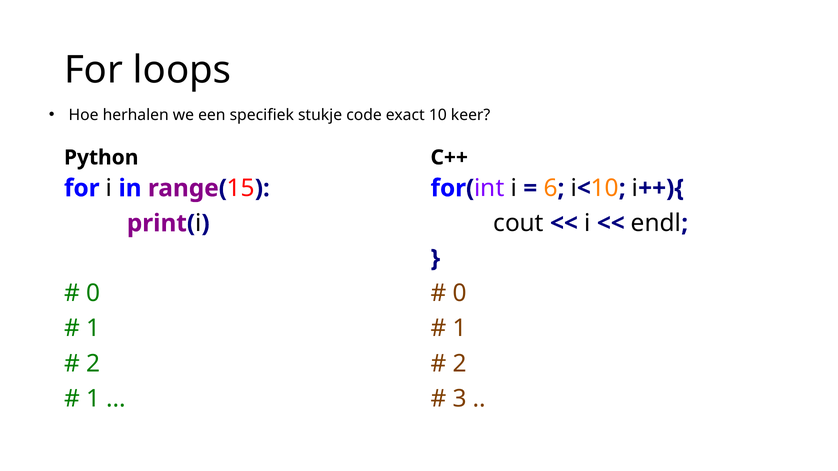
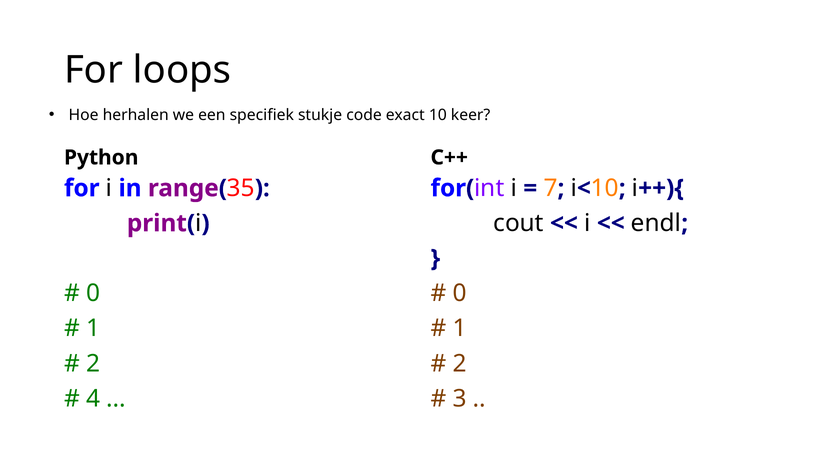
15: 15 -> 35
6: 6 -> 7
1 at (93, 399): 1 -> 4
